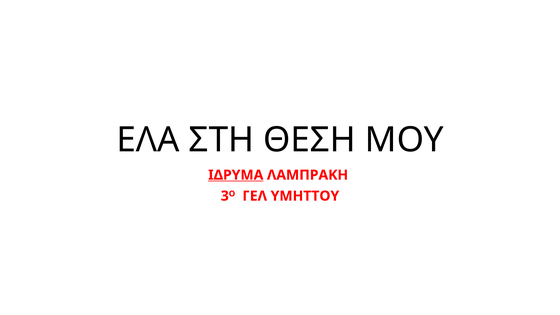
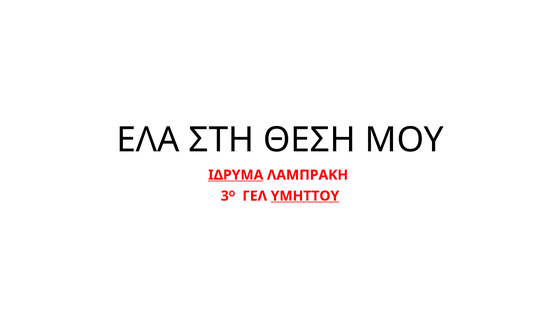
ΥΜΗΤΤΟΥ underline: none -> present
